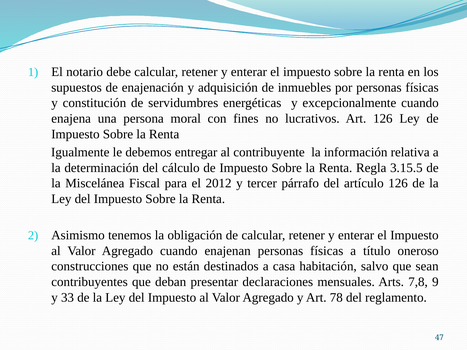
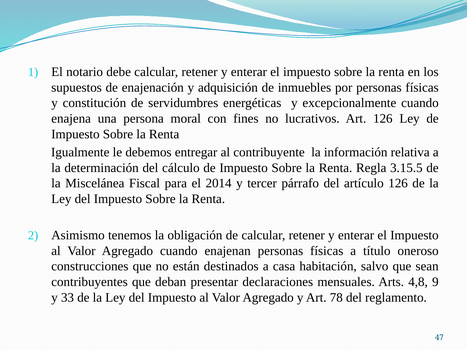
2012: 2012 -> 2014
7,8: 7,8 -> 4,8
